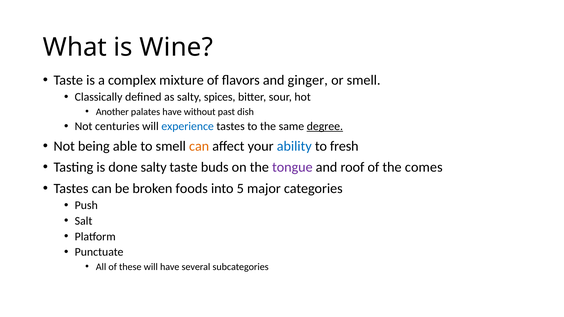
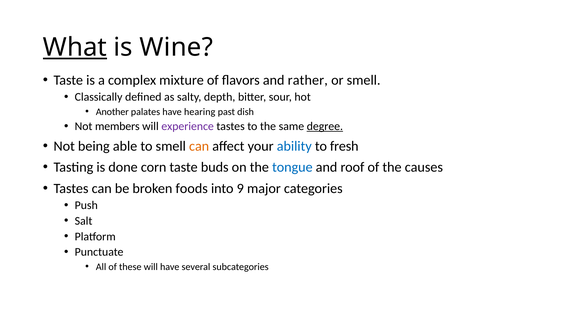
What underline: none -> present
ginger: ginger -> rather
spices: spices -> depth
without: without -> hearing
centuries: centuries -> members
experience colour: blue -> purple
done salty: salty -> corn
tongue colour: purple -> blue
comes: comes -> causes
5: 5 -> 9
